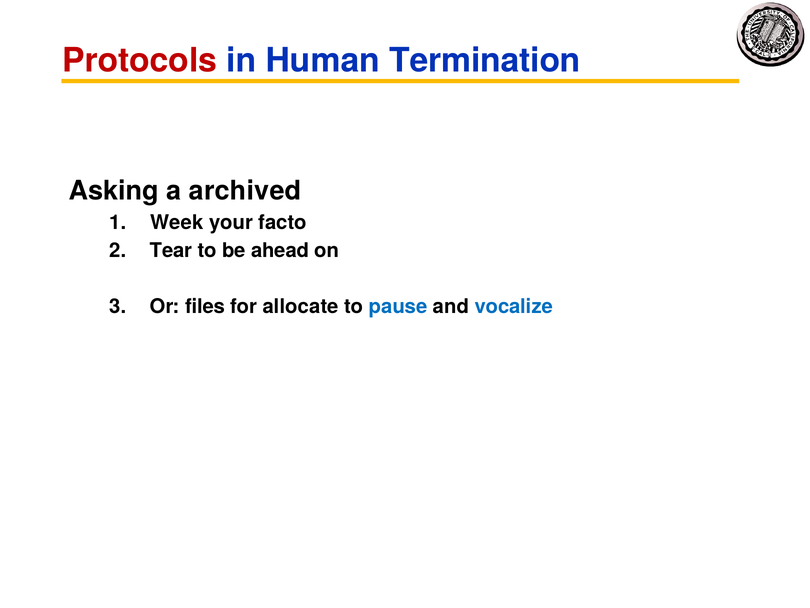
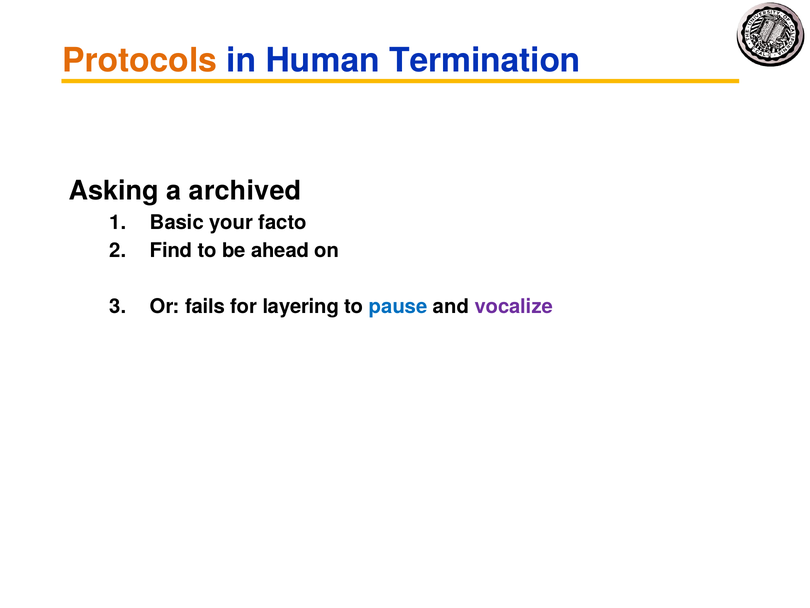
Protocols colour: red -> orange
Week: Week -> Basic
Tear: Tear -> Find
files: files -> fails
allocate: allocate -> layering
vocalize colour: blue -> purple
